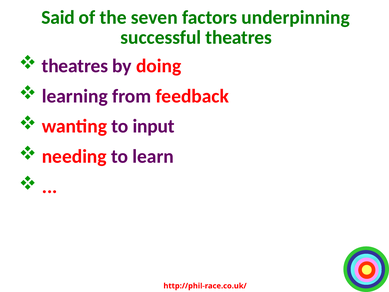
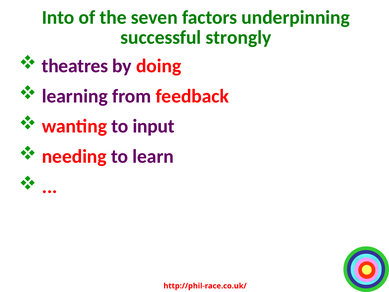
Said: Said -> Into
successful theatres: theatres -> strongly
